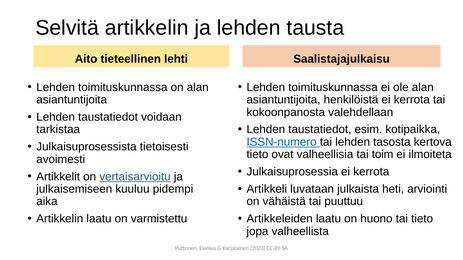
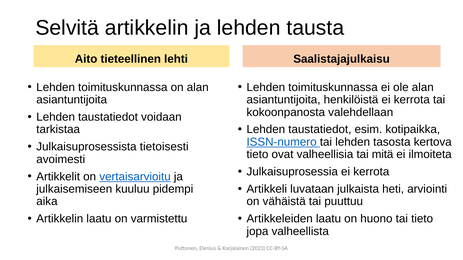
toim: toim -> mitä
